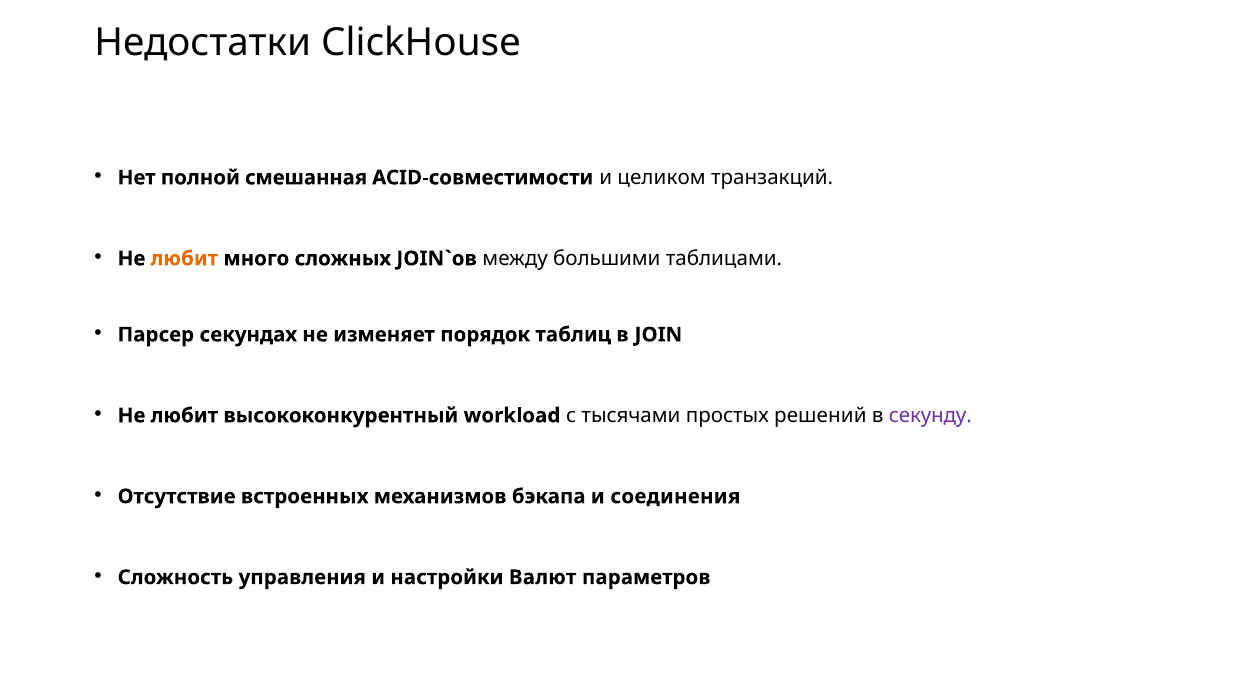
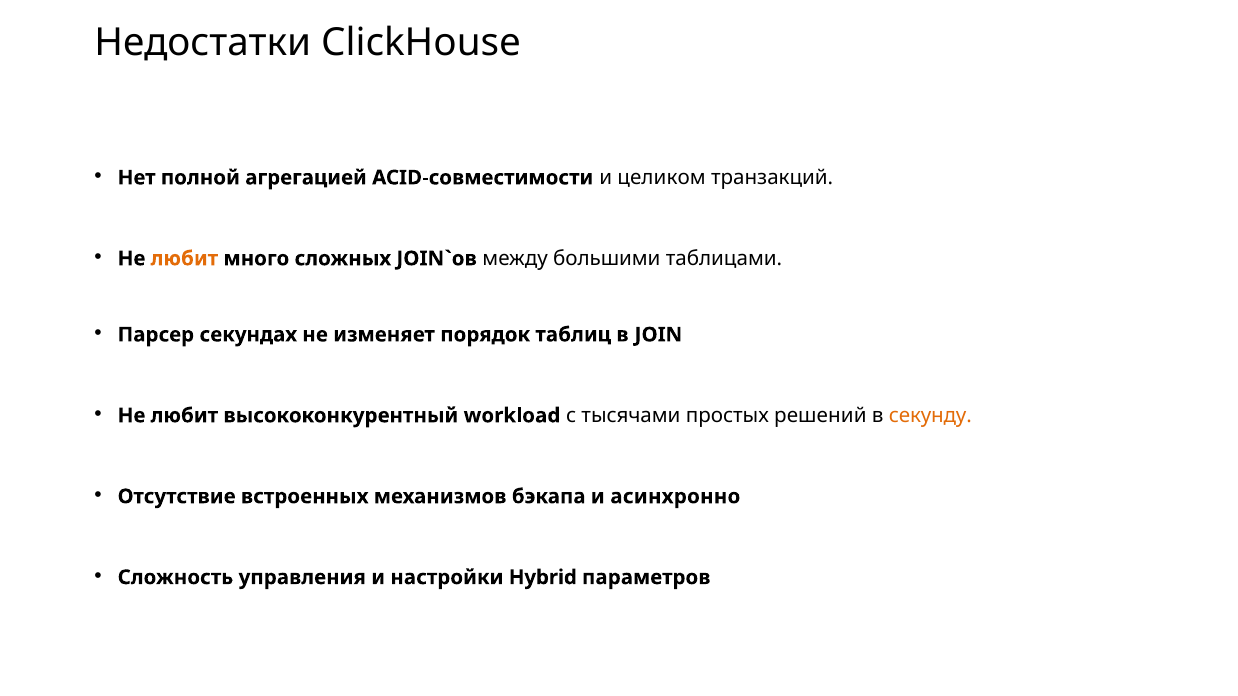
смешанная: смешанная -> агрегацией
секунду colour: purple -> orange
соединения: соединения -> асинхронно
Валют: Валют -> Hybrid
